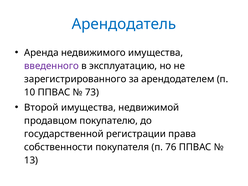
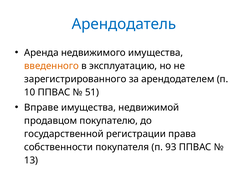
введенного colour: purple -> orange
73: 73 -> 51
Второй: Второй -> Вправе
76: 76 -> 93
